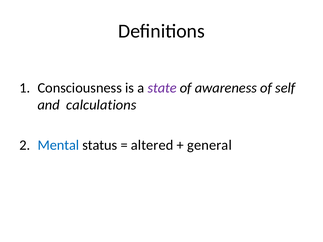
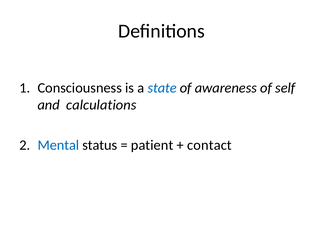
state colour: purple -> blue
altered: altered -> patient
general: general -> contact
